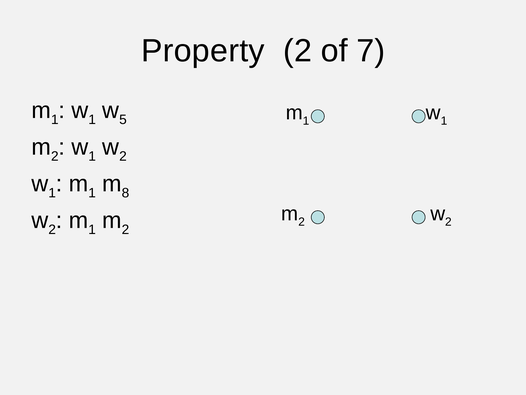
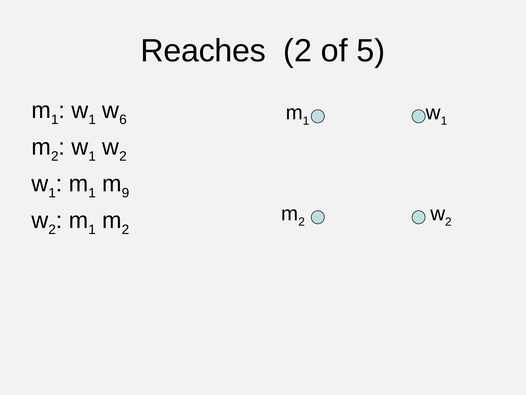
Property: Property -> Reaches
7: 7 -> 5
5: 5 -> 6
8: 8 -> 9
